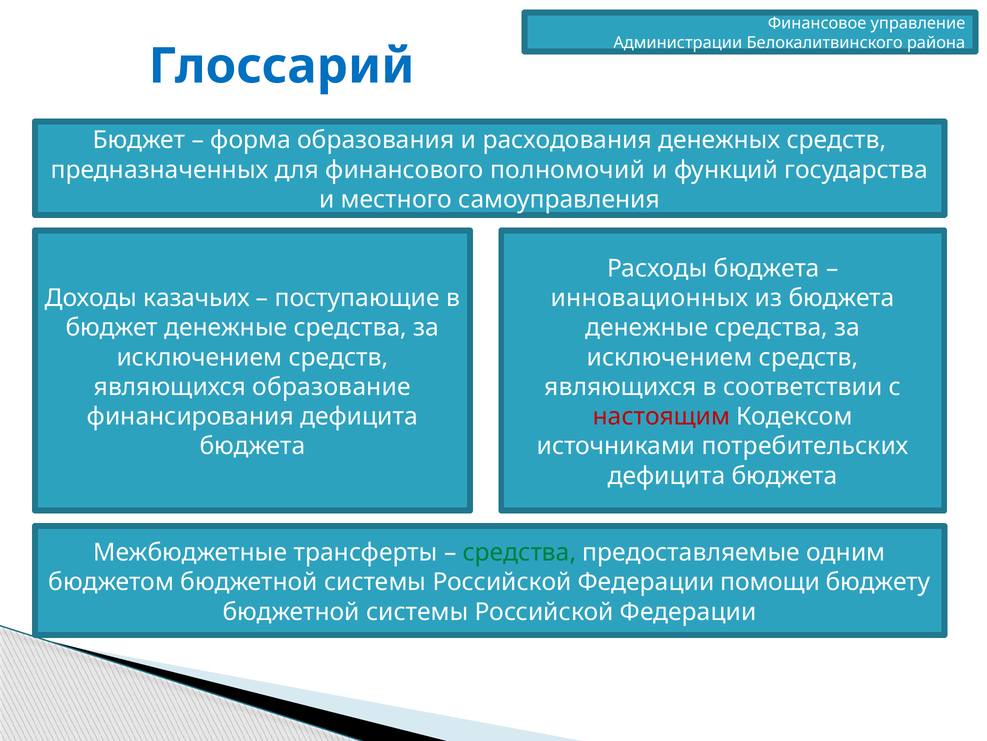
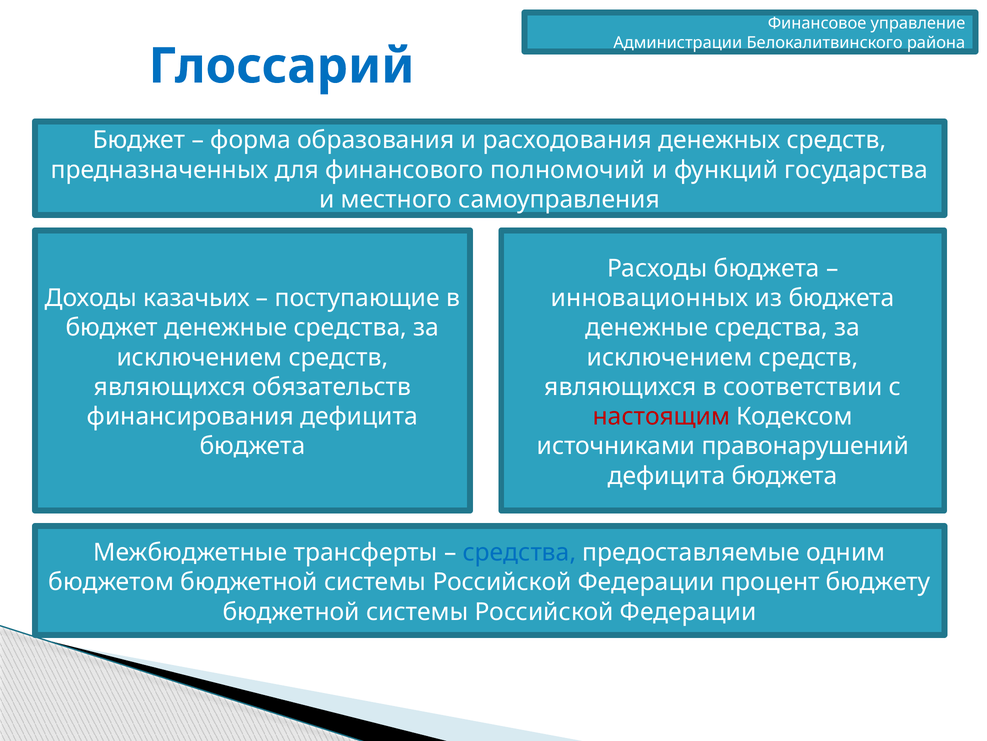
образование: образование -> обязательств
потребительских: потребительских -> правонарушений
средства at (519, 552) colour: green -> blue
помощи: помощи -> процент
